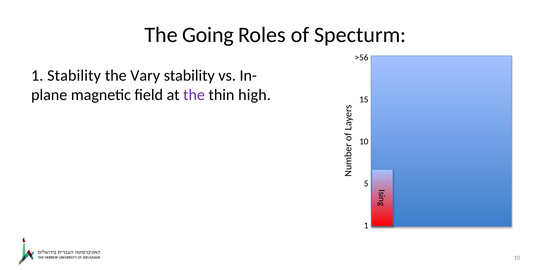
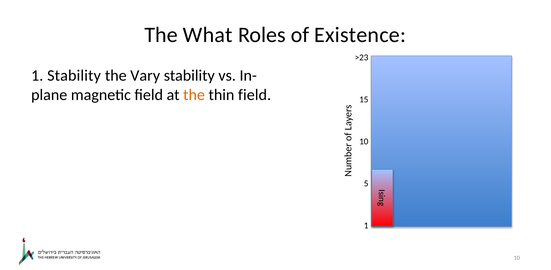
Going: Going -> What
Specturm: Specturm -> Existence
>56: >56 -> >23
the at (194, 95) colour: purple -> orange
thin high: high -> field
